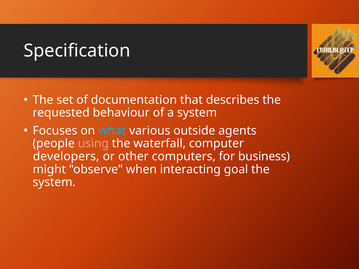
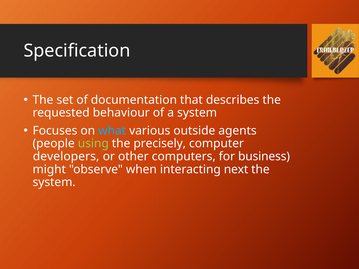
using colour: pink -> light green
waterfall: waterfall -> precisely
goal: goal -> next
